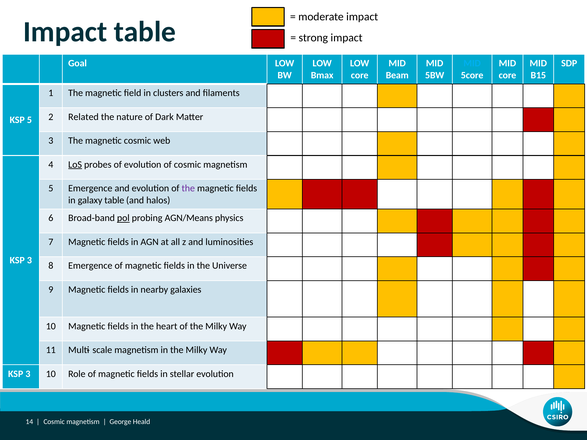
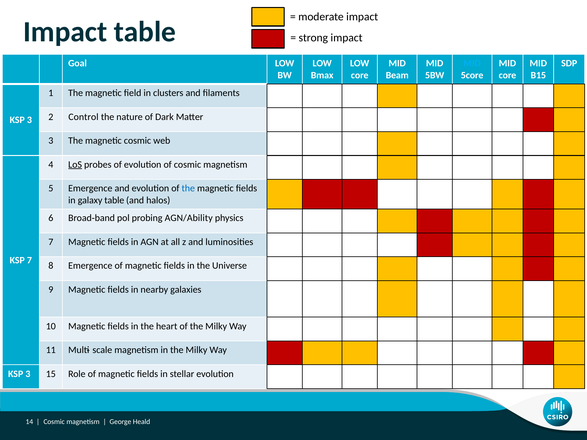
Related: Related -> Control
5 at (29, 120): 5 -> 3
the at (188, 188) colour: purple -> blue
pol underline: present -> none
AGN/Means: AGN/Means -> AGN/Ability
3 at (29, 260): 3 -> 7
3 10: 10 -> 15
